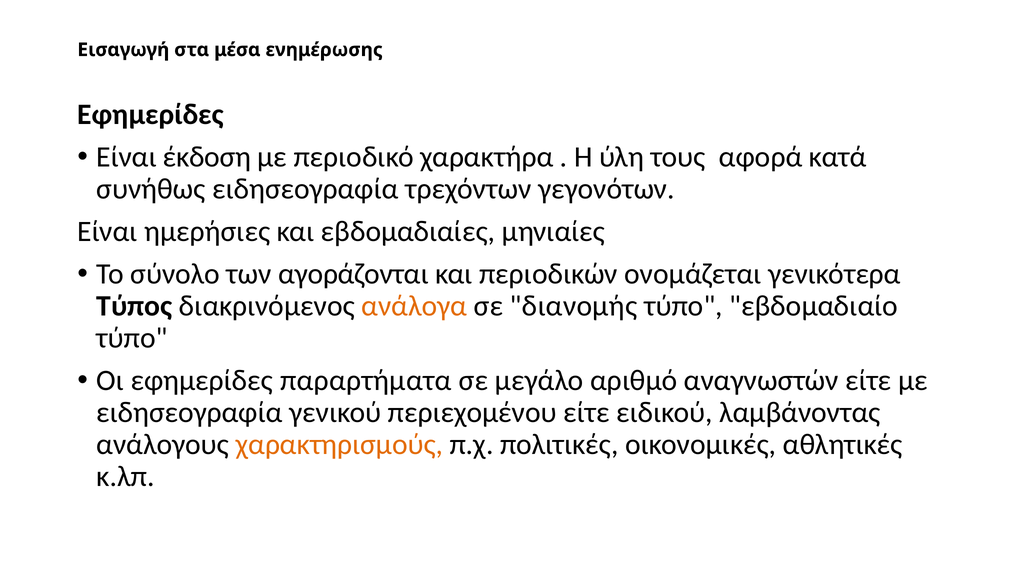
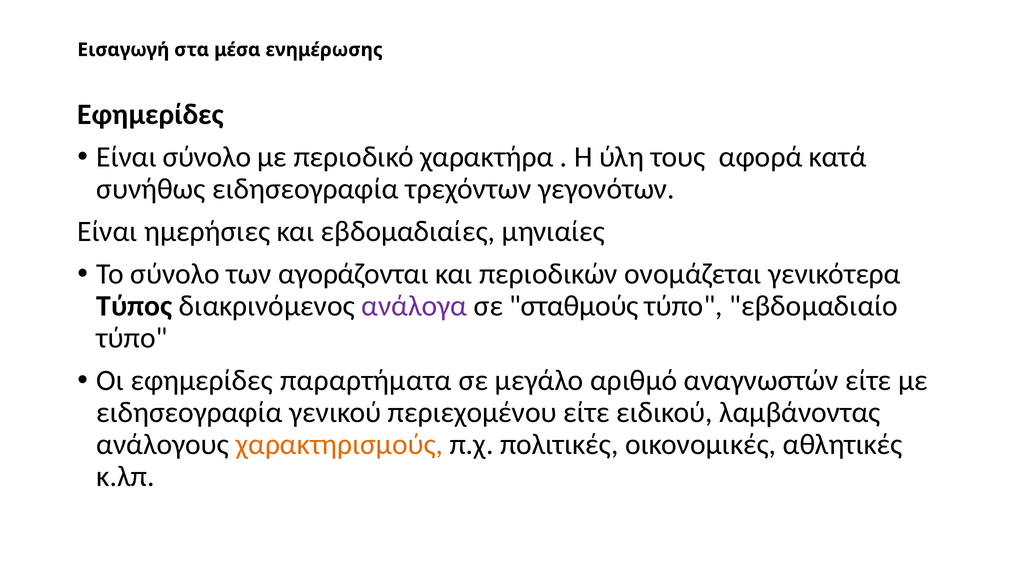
Είναι έκδοση: έκδοση -> σύνολο
ανάλογα colour: orange -> purple
διανομής: διανομής -> σταθμούς
